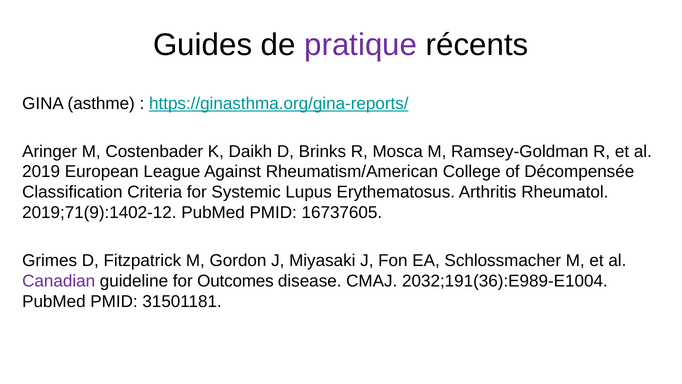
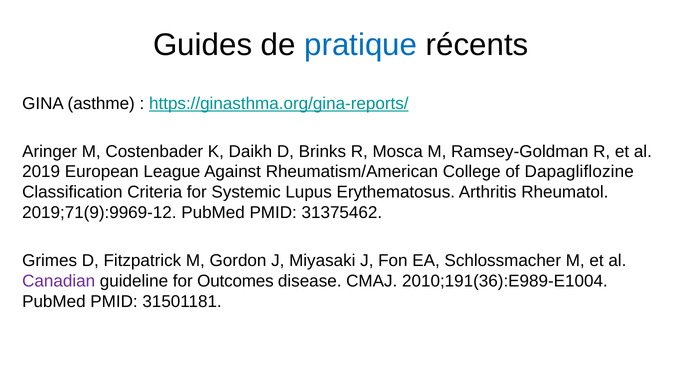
pratique colour: purple -> blue
Décompensée: Décompensée -> Dapagliflozine
2019;71(9):1402-12: 2019;71(9):1402-12 -> 2019;71(9):9969-12
16737605: 16737605 -> 31375462
2032;191(36):E989-E1004: 2032;191(36):E989-E1004 -> 2010;191(36):E989-E1004
